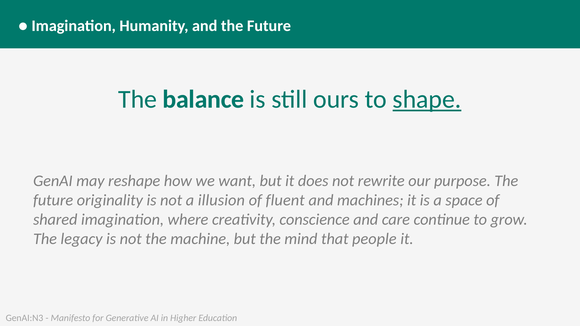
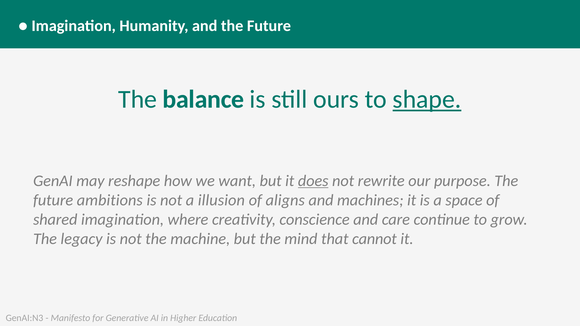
does underline: none -> present
originality: originality -> ambitions
fluent: fluent -> aligns
people: people -> cannot
